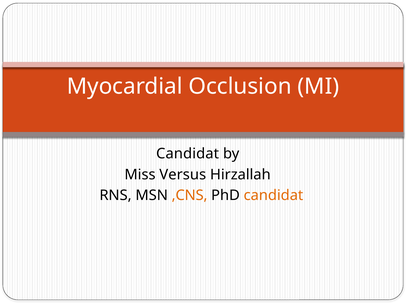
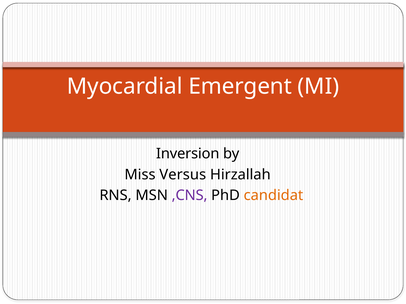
Occlusion: Occlusion -> Emergent
Candidat at (188, 154): Candidat -> Inversion
,CNS colour: orange -> purple
